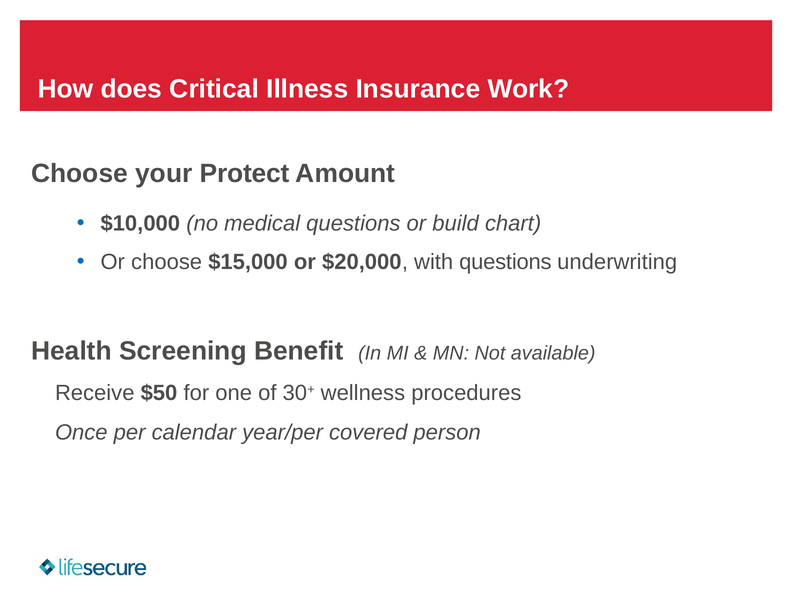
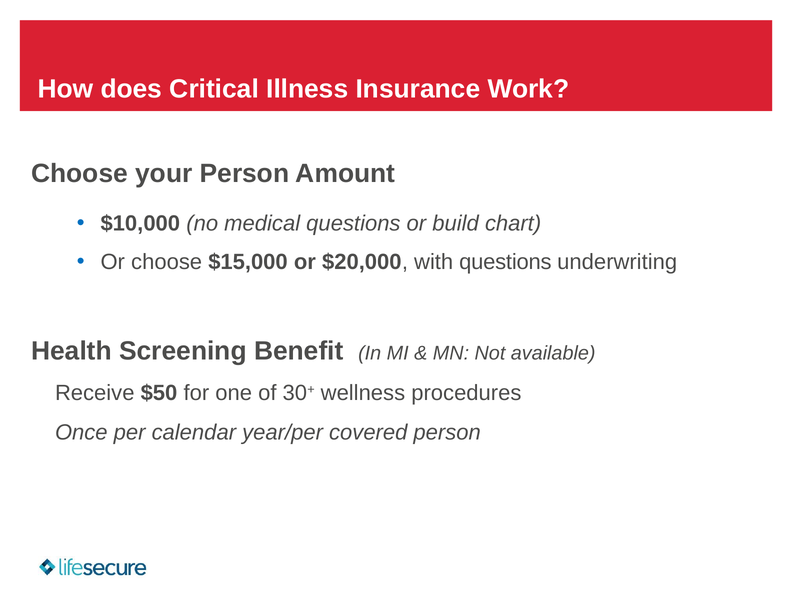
your Protect: Protect -> Person
